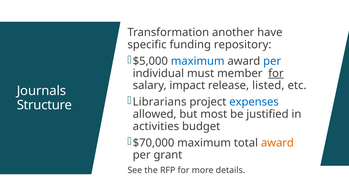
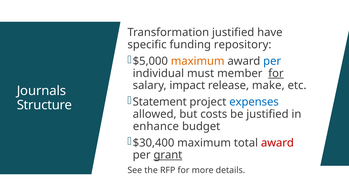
Transformation another: another -> justified
maximum at (198, 61) colour: blue -> orange
listed: listed -> make
Librarians: Librarians -> Statement
most: most -> costs
activities: activities -> enhance
$70,000: $70,000 -> $30,400
award at (277, 143) colour: orange -> red
grant underline: none -> present
